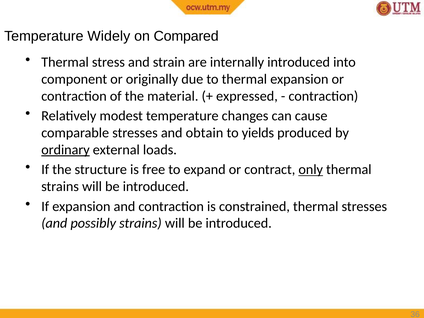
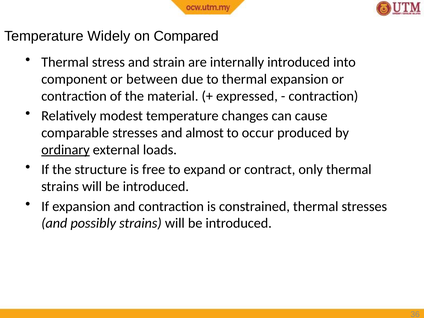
originally: originally -> between
obtain: obtain -> almost
yields: yields -> occur
only underline: present -> none
